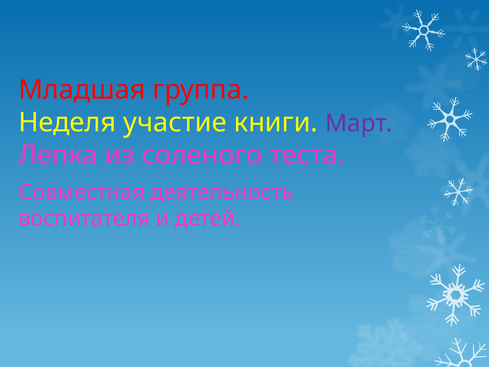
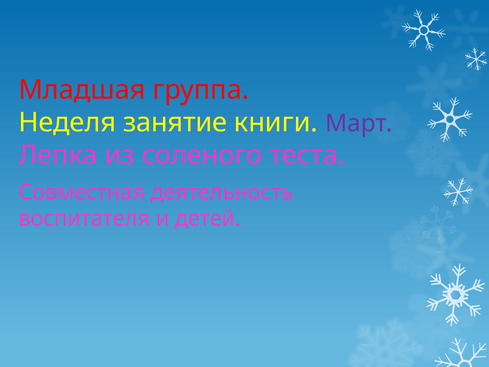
участие: участие -> занятие
